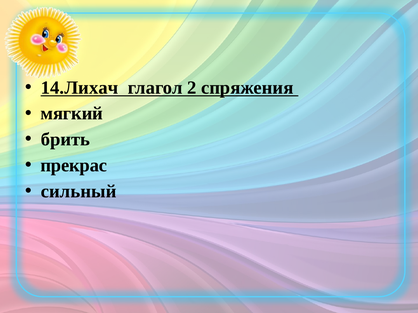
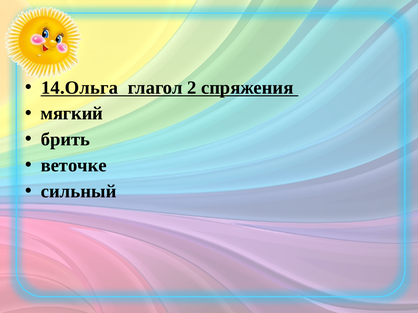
14.Лихач: 14.Лихач -> 14.Ольга
прекрас: прекрас -> веточке
